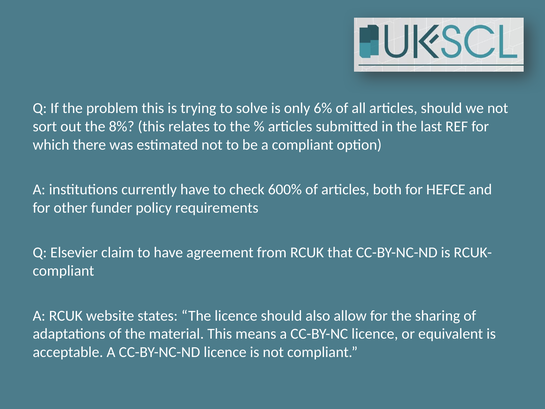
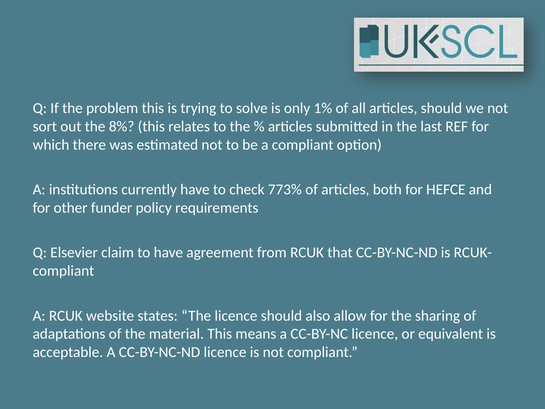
6%: 6% -> 1%
600%: 600% -> 773%
